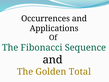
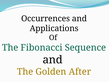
Total: Total -> After
